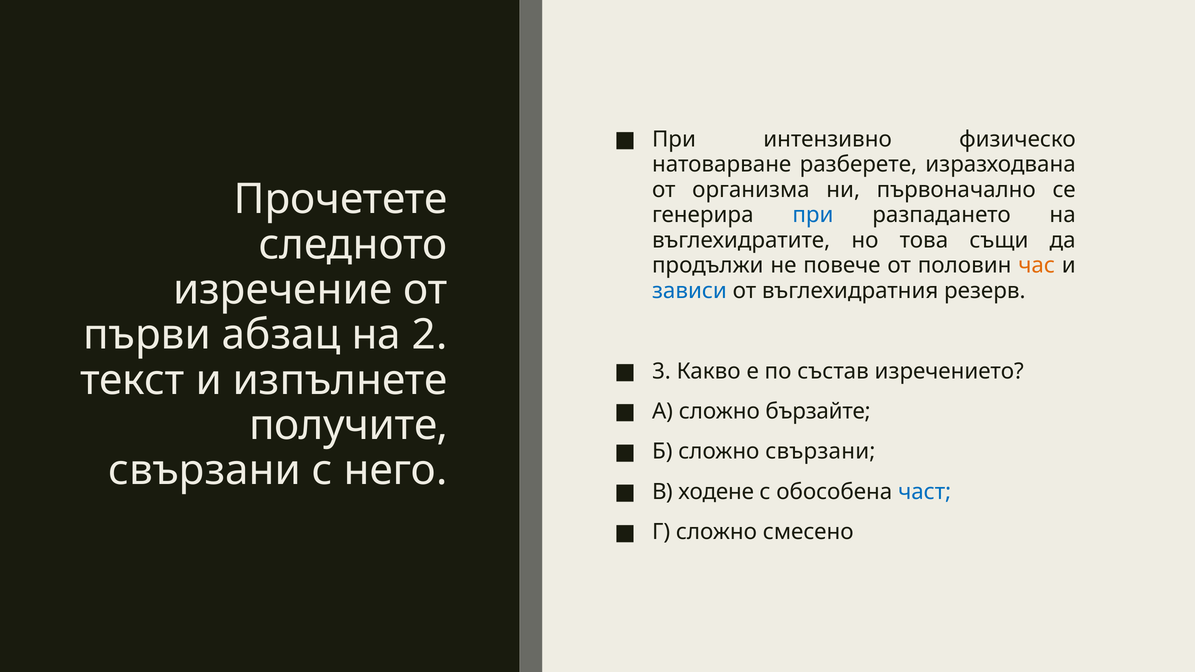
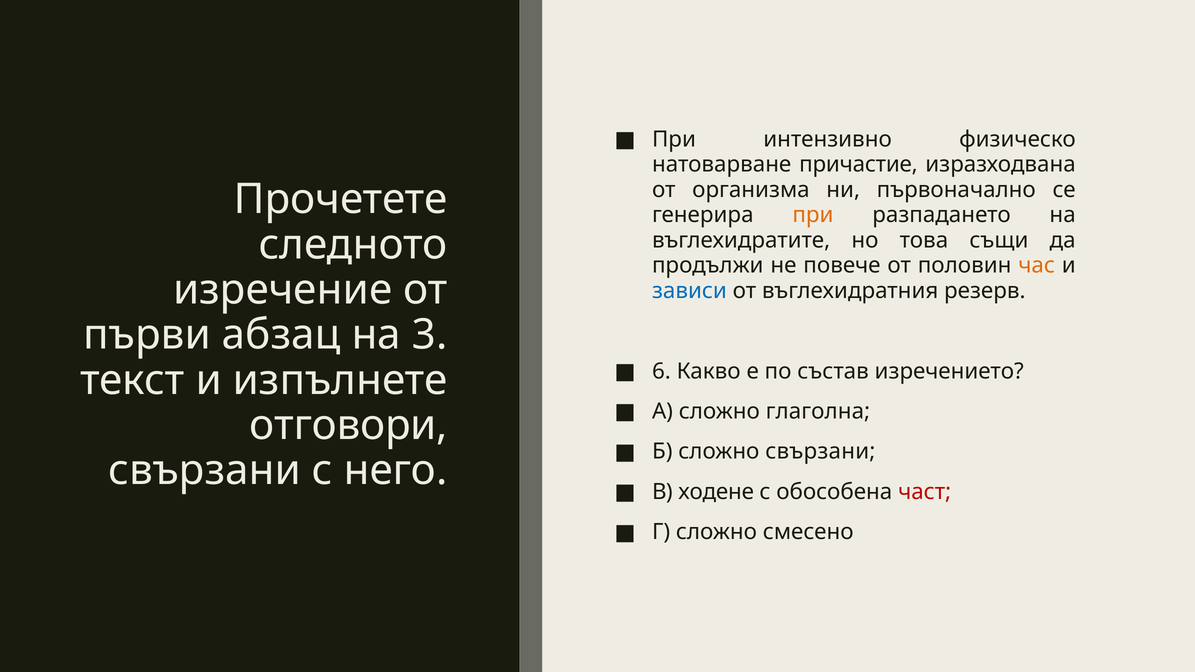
разберете: разберете -> причастие
при at (813, 215) colour: blue -> orange
2: 2 -> 3
3: 3 -> 6
бързайте: бързайте -> глаголна
получите: получите -> отговори
част colour: blue -> red
